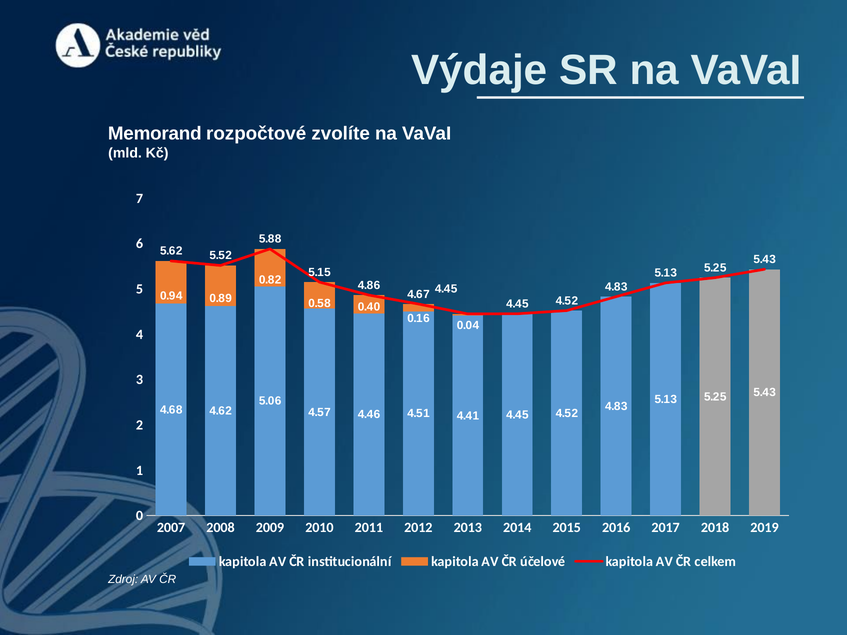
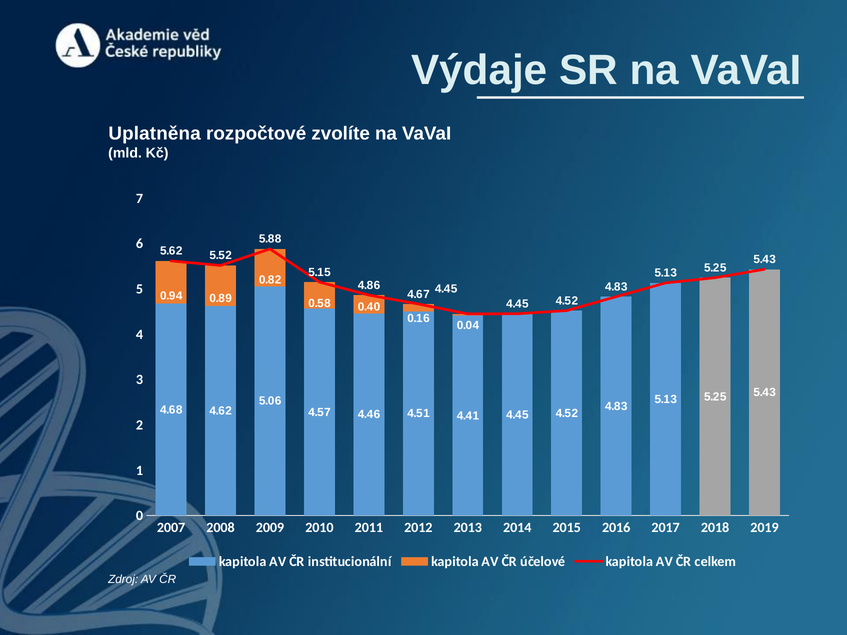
Memorand: Memorand -> Uplatněna
